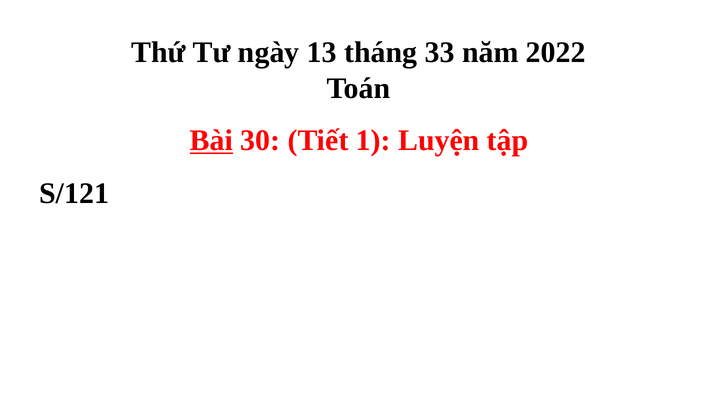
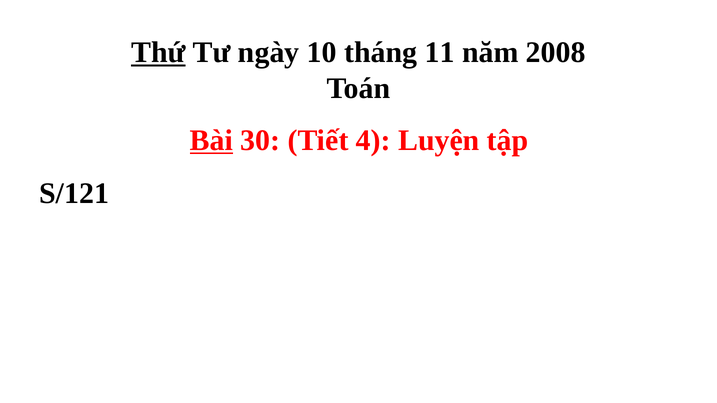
Thứ underline: none -> present
13: 13 -> 10
33: 33 -> 11
2022: 2022 -> 2008
1: 1 -> 4
